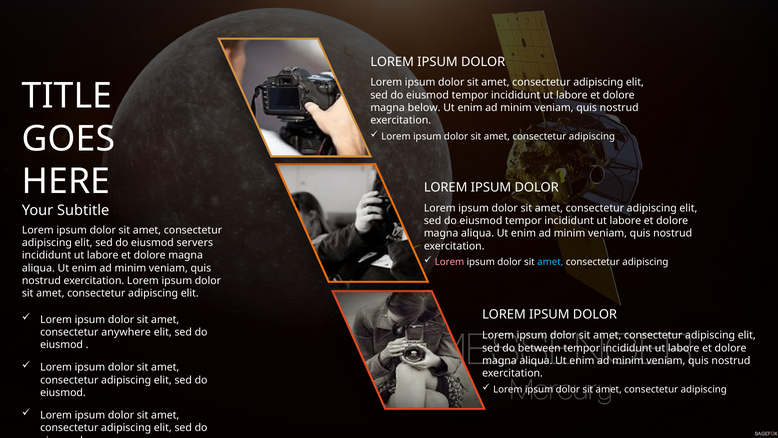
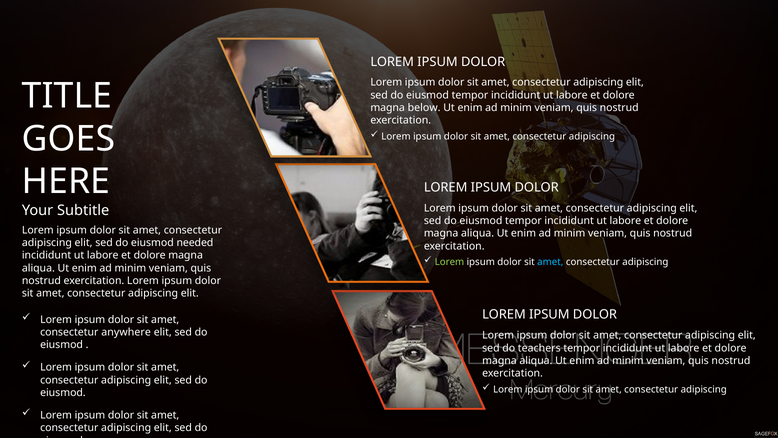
servers: servers -> needed
Lorem at (449, 262) colour: pink -> light green
between: between -> teachers
